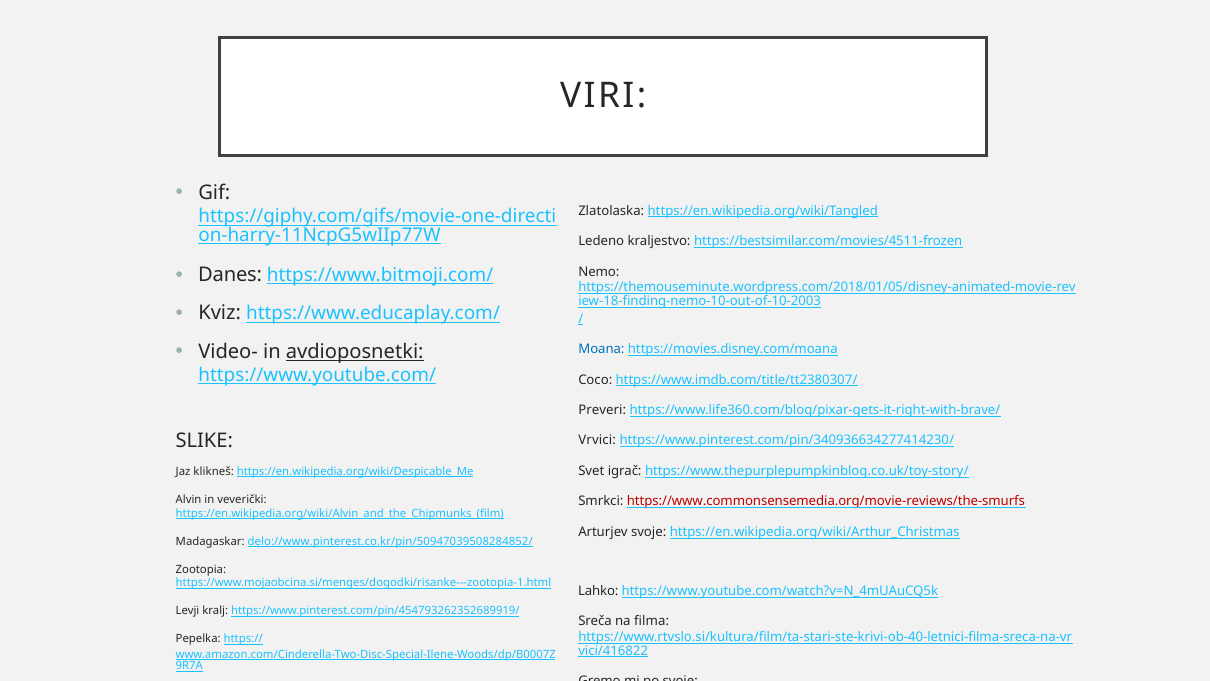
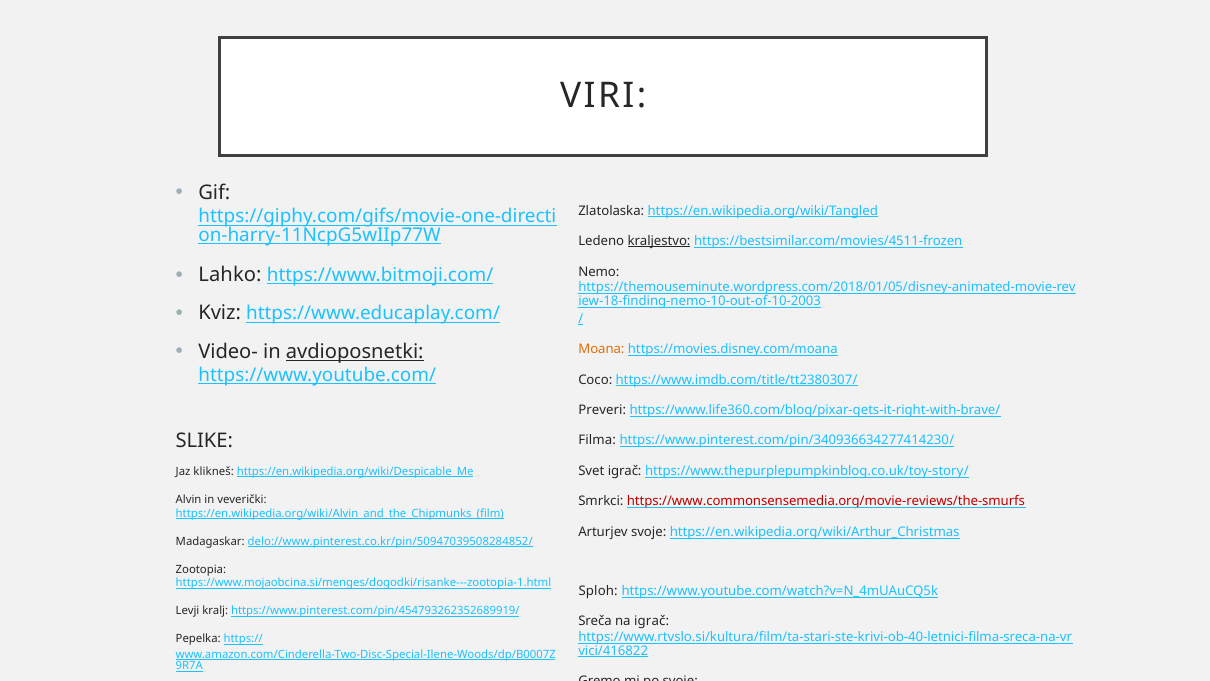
kraljestvo underline: none -> present
Danes: Danes -> Lahko
Moana colour: blue -> orange
Vrvici: Vrvici -> Filma
Lahko: Lahko -> Sploh
na filma: filma -> igrač
